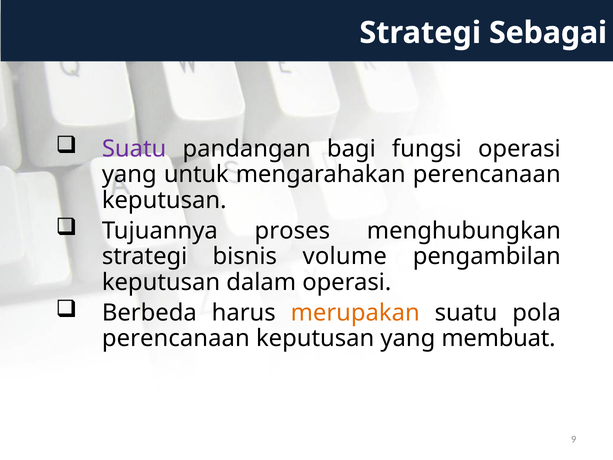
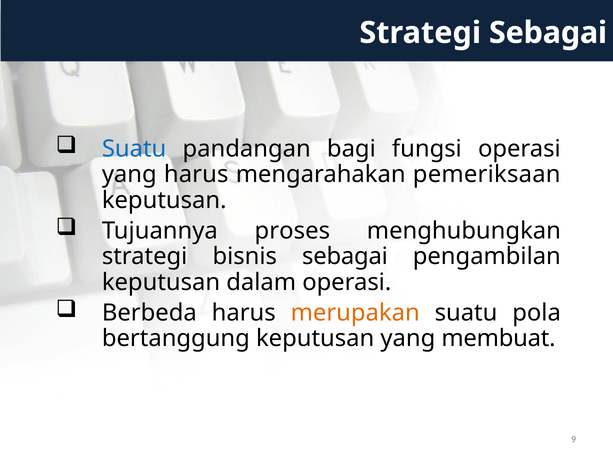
Suatu at (134, 149) colour: purple -> blue
yang untuk: untuk -> harus
mengarahakan perencanaan: perencanaan -> pemeriksaan
bisnis volume: volume -> sebagai
perencanaan at (176, 338): perencanaan -> bertanggung
